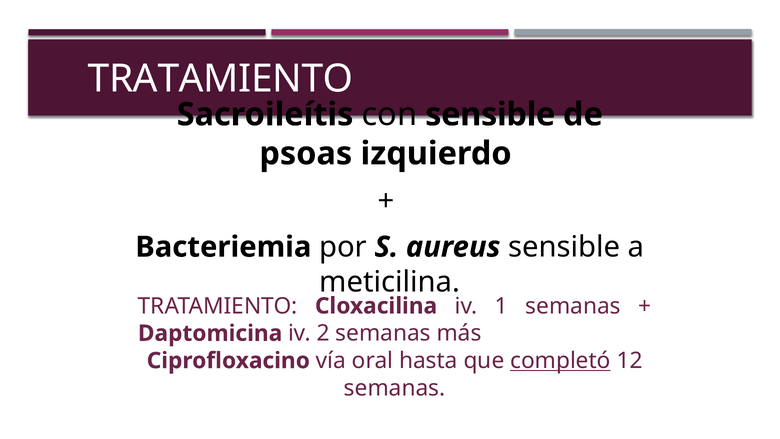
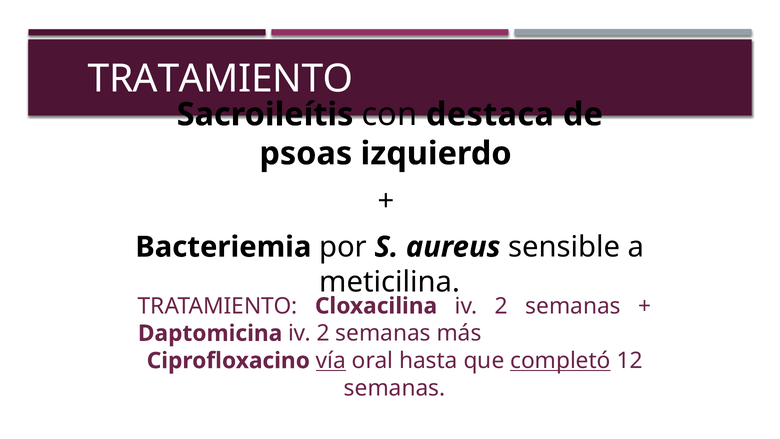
con sensible: sensible -> destaca
Cloxacilina iv 1: 1 -> 2
vía underline: none -> present
